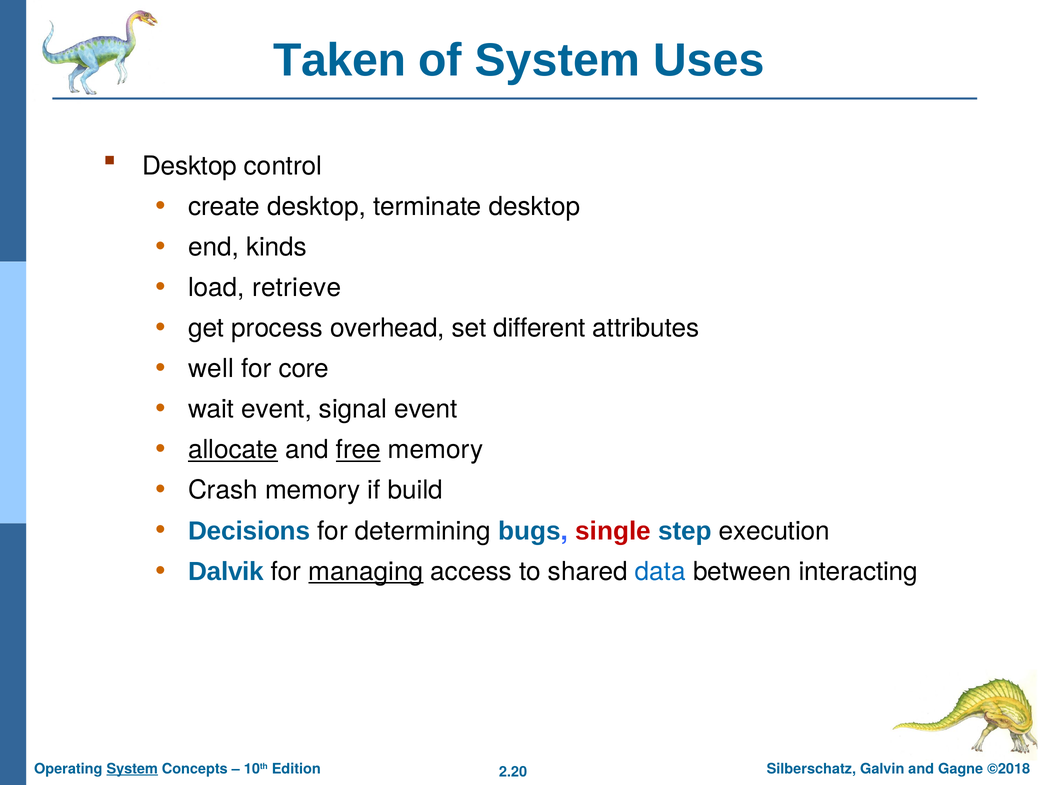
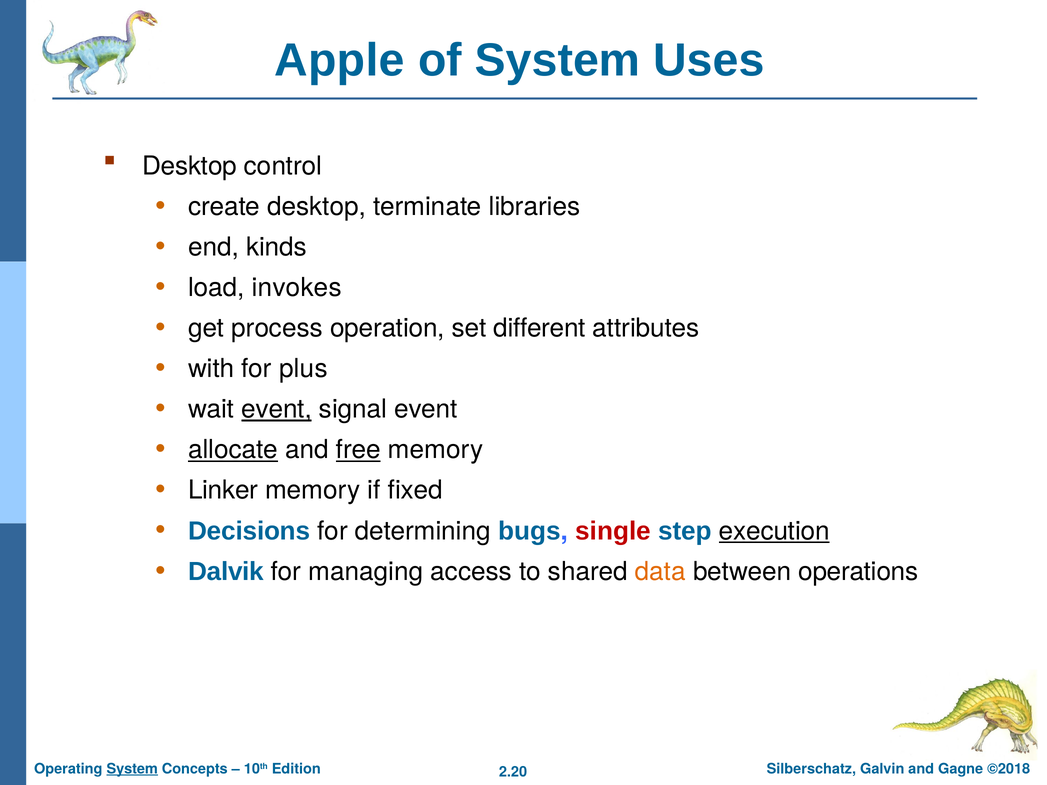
Taken: Taken -> Apple
terminate desktop: desktop -> libraries
retrieve: retrieve -> invokes
overhead: overhead -> operation
well: well -> with
core: core -> plus
event at (277, 409) underline: none -> present
Crash: Crash -> Linker
build: build -> fixed
execution underline: none -> present
managing underline: present -> none
data colour: blue -> orange
interacting: interacting -> operations
